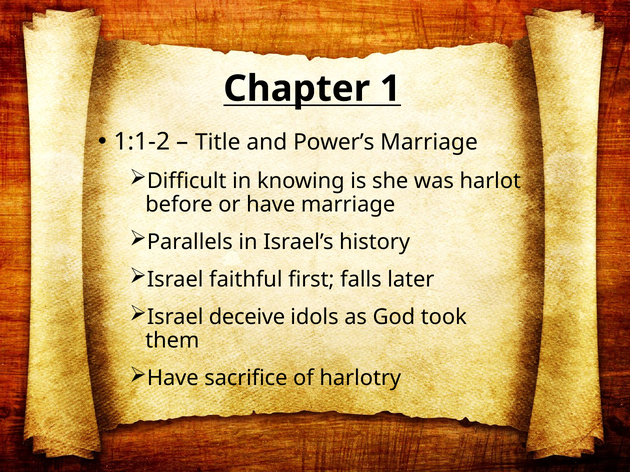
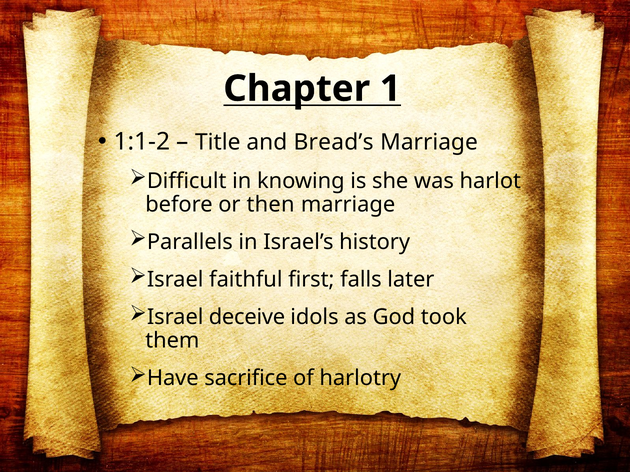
Power’s: Power’s -> Bread’s
or have: have -> then
